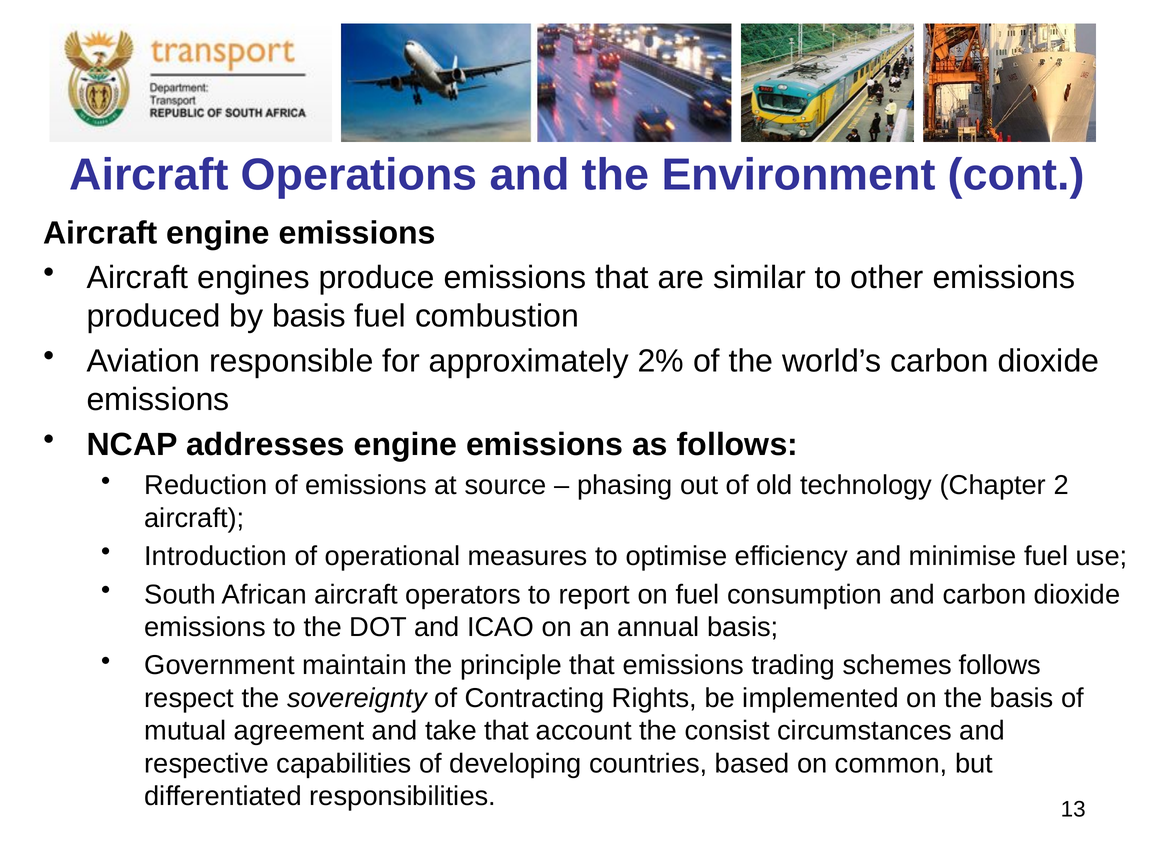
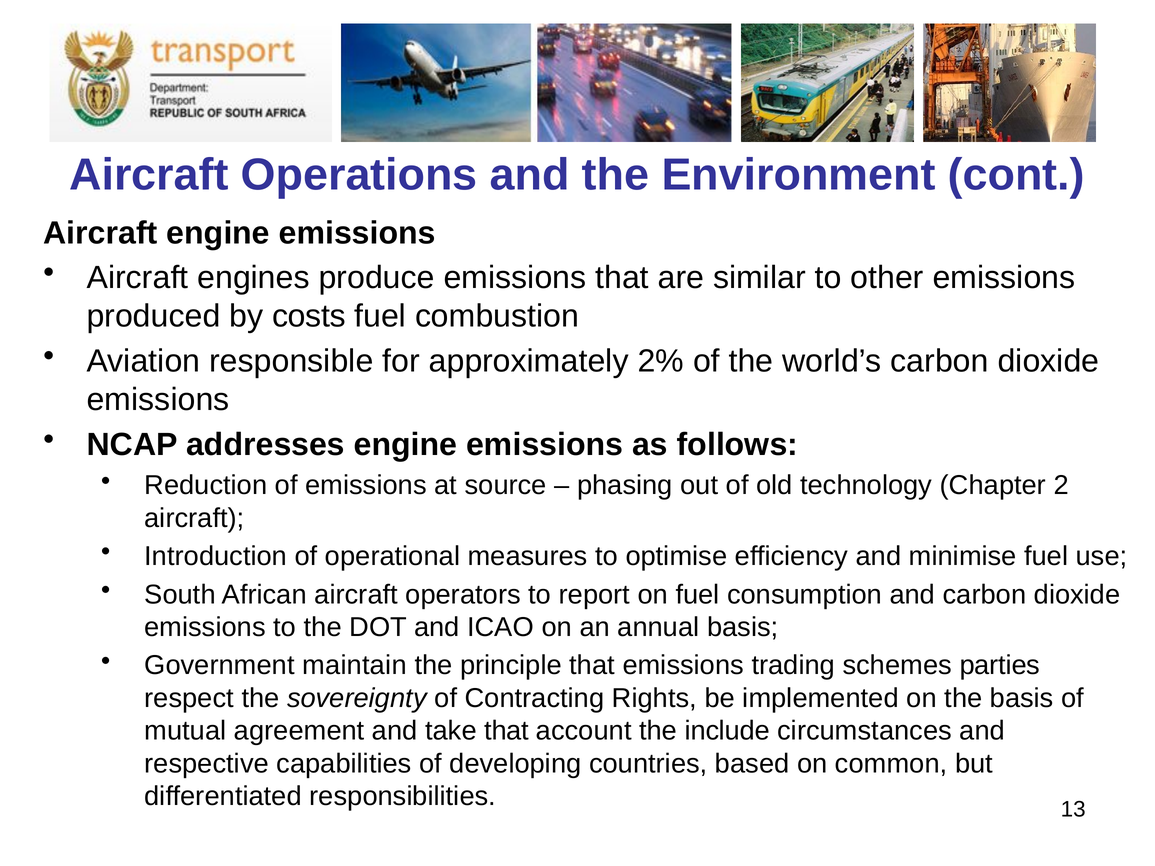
by basis: basis -> costs
schemes follows: follows -> parties
consist: consist -> include
